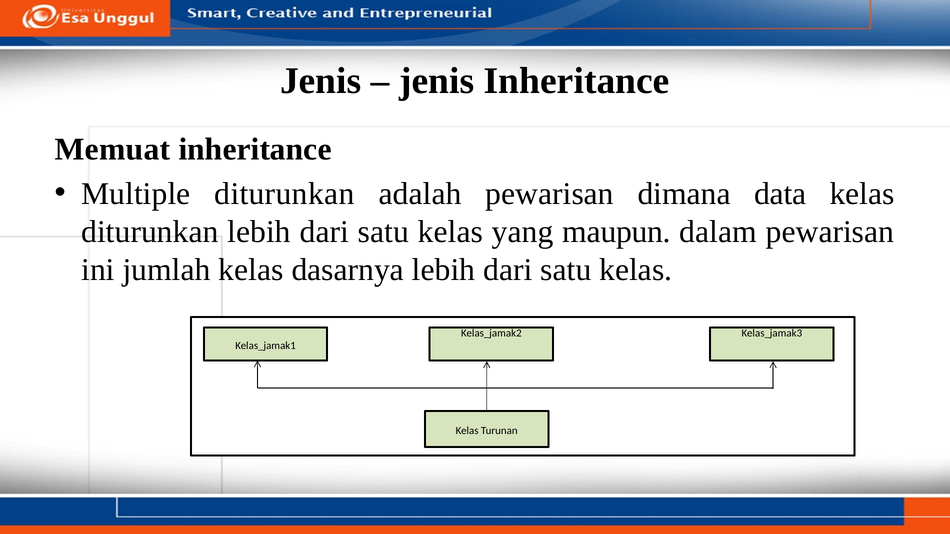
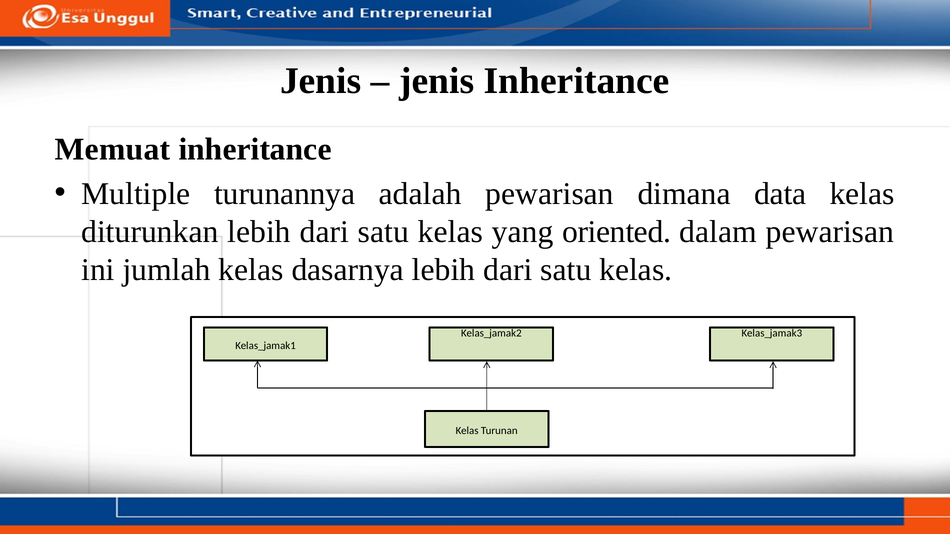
Multiple diturunkan: diturunkan -> turunannya
maupun: maupun -> oriented
